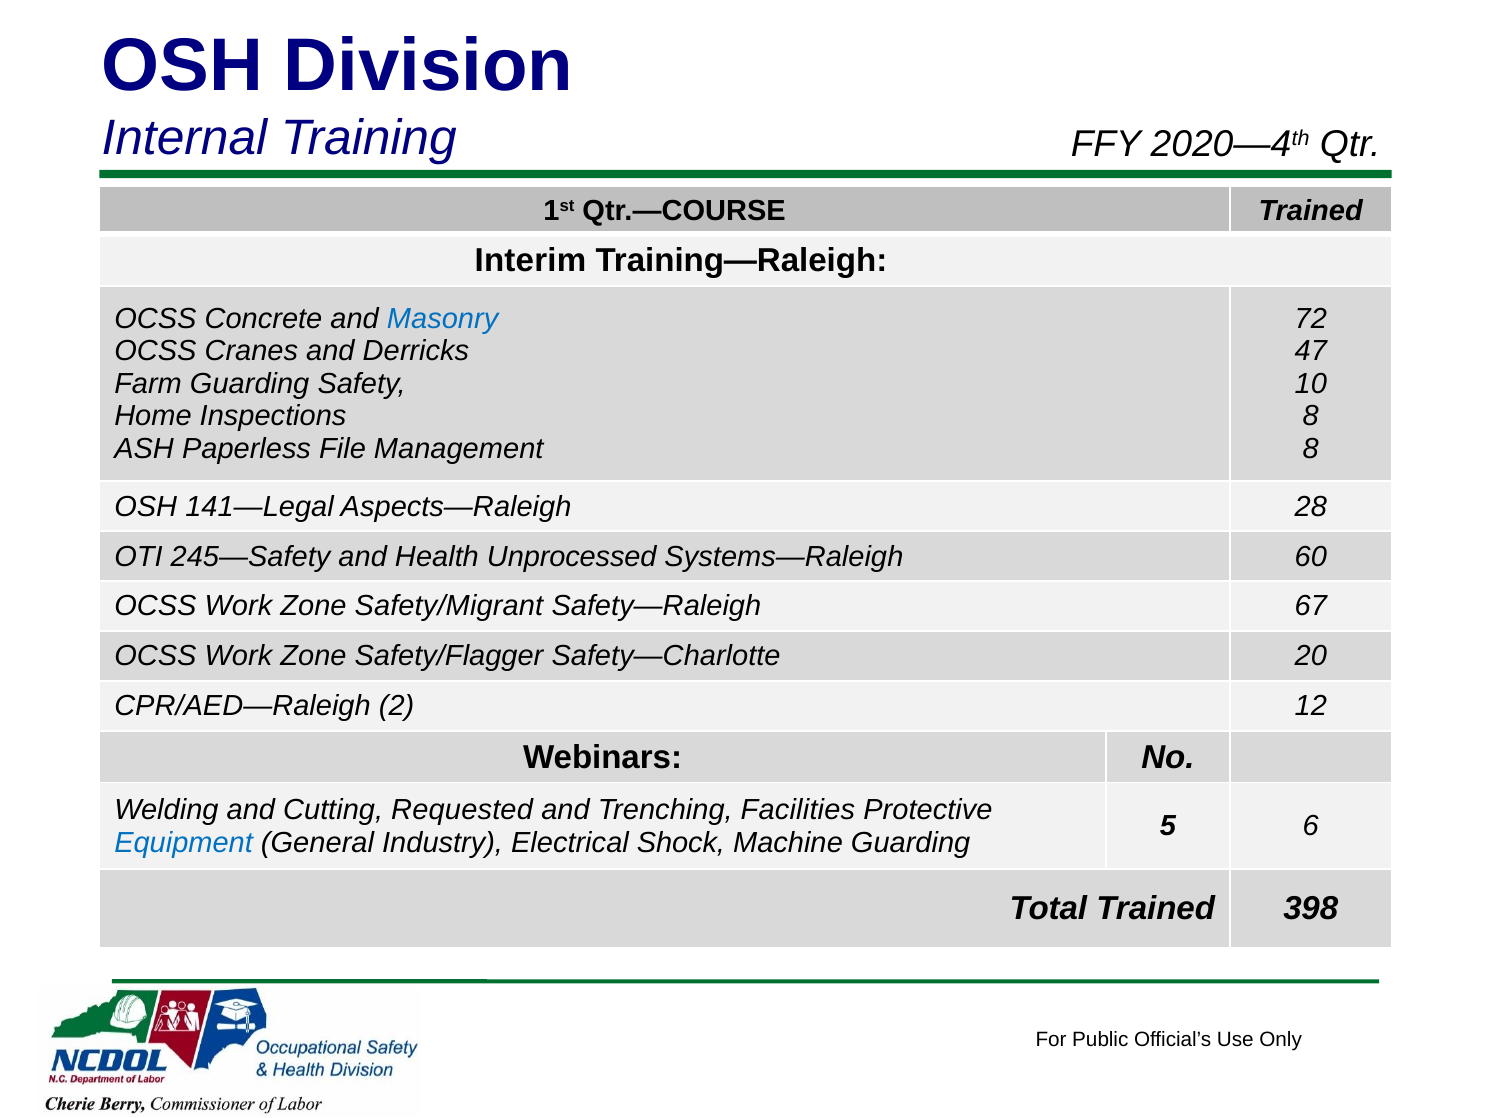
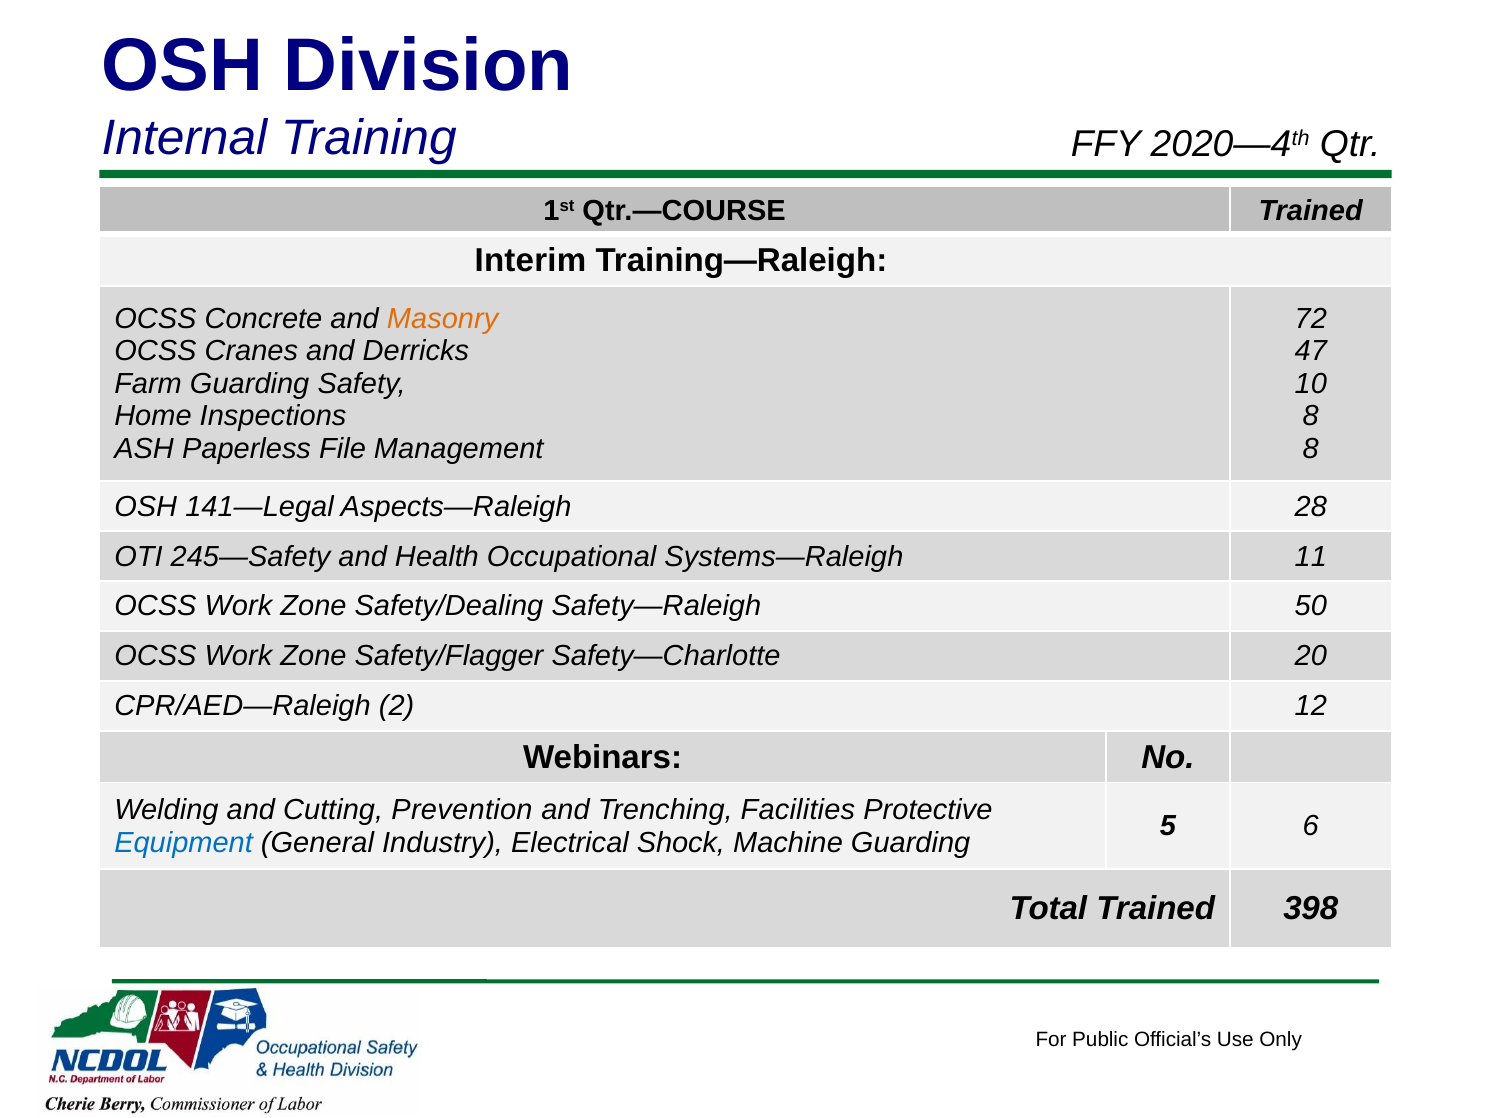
Masonry colour: blue -> orange
Unprocessed: Unprocessed -> Occupational
60: 60 -> 11
Safety/Migrant: Safety/Migrant -> Safety/Dealing
67: 67 -> 50
Requested: Requested -> Prevention
